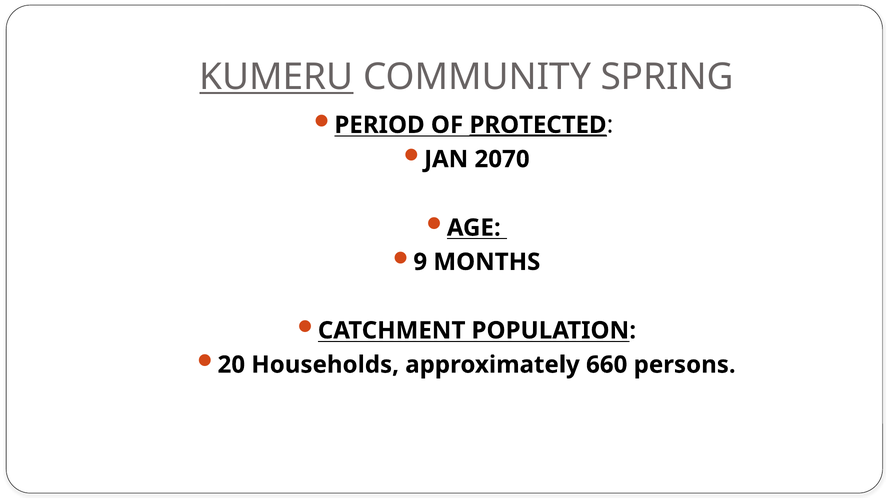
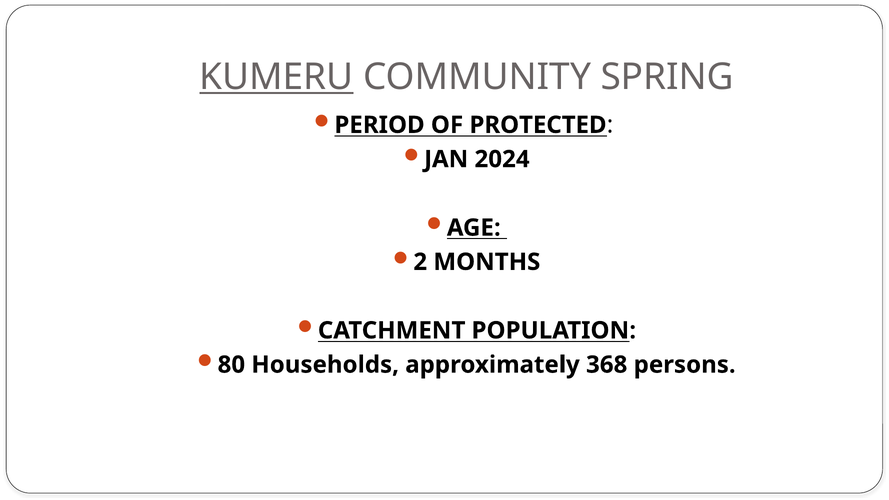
PROTECTED underline: present -> none
2070: 2070 -> 2024
9: 9 -> 2
20: 20 -> 80
660: 660 -> 368
